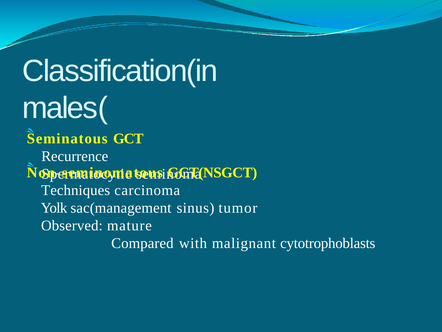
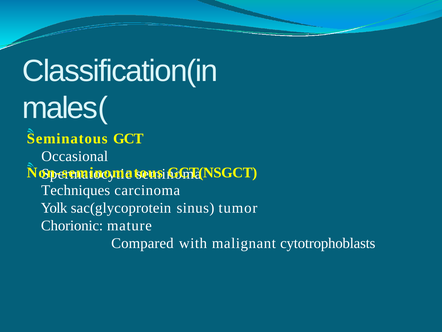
Recurrence: Recurrence -> Occasional
sac(management: sac(management -> sac(glycoprotein
Observed: Observed -> Chorionic
